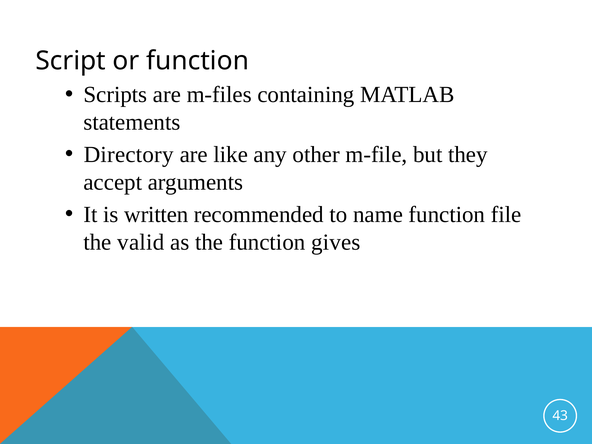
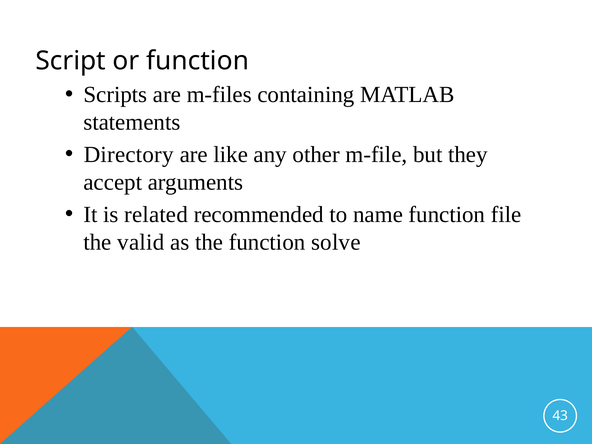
written: written -> related
gives: gives -> solve
